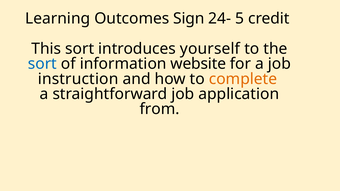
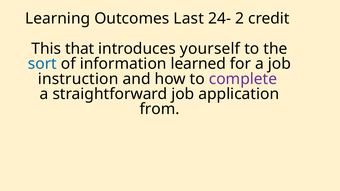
Sign: Sign -> Last
5: 5 -> 2
This sort: sort -> that
website: website -> learned
complete colour: orange -> purple
